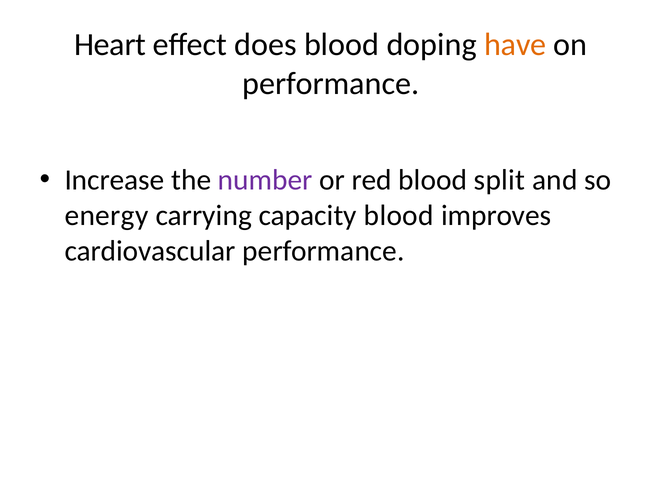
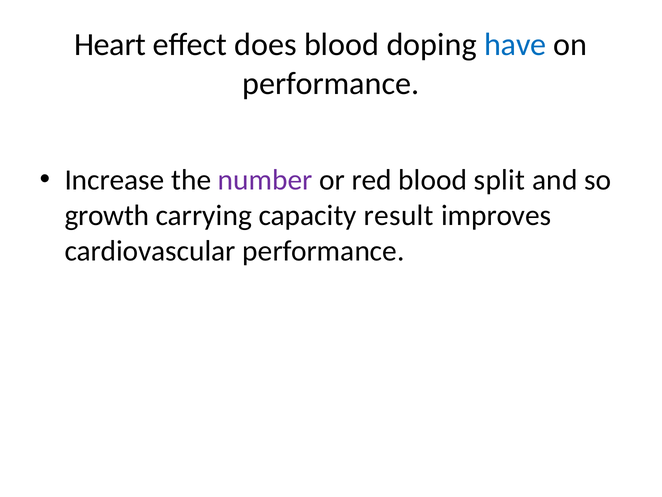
have colour: orange -> blue
energy: energy -> growth
capacity blood: blood -> result
